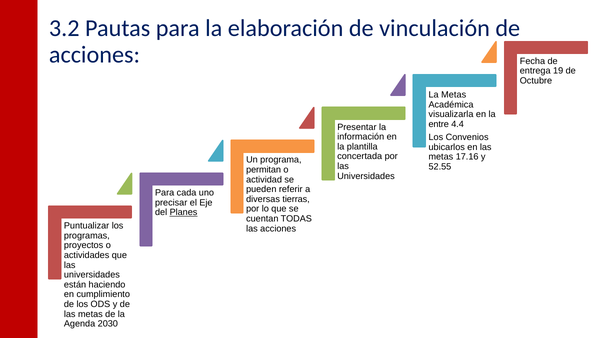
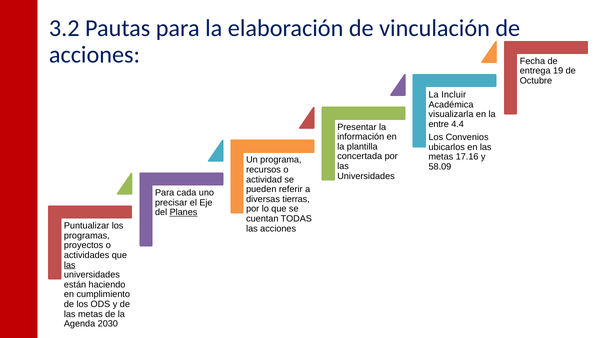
La Metas: Metas -> Incluir
52.55: 52.55 -> 58.09
permitan: permitan -> recursos
las at (70, 265) underline: none -> present
